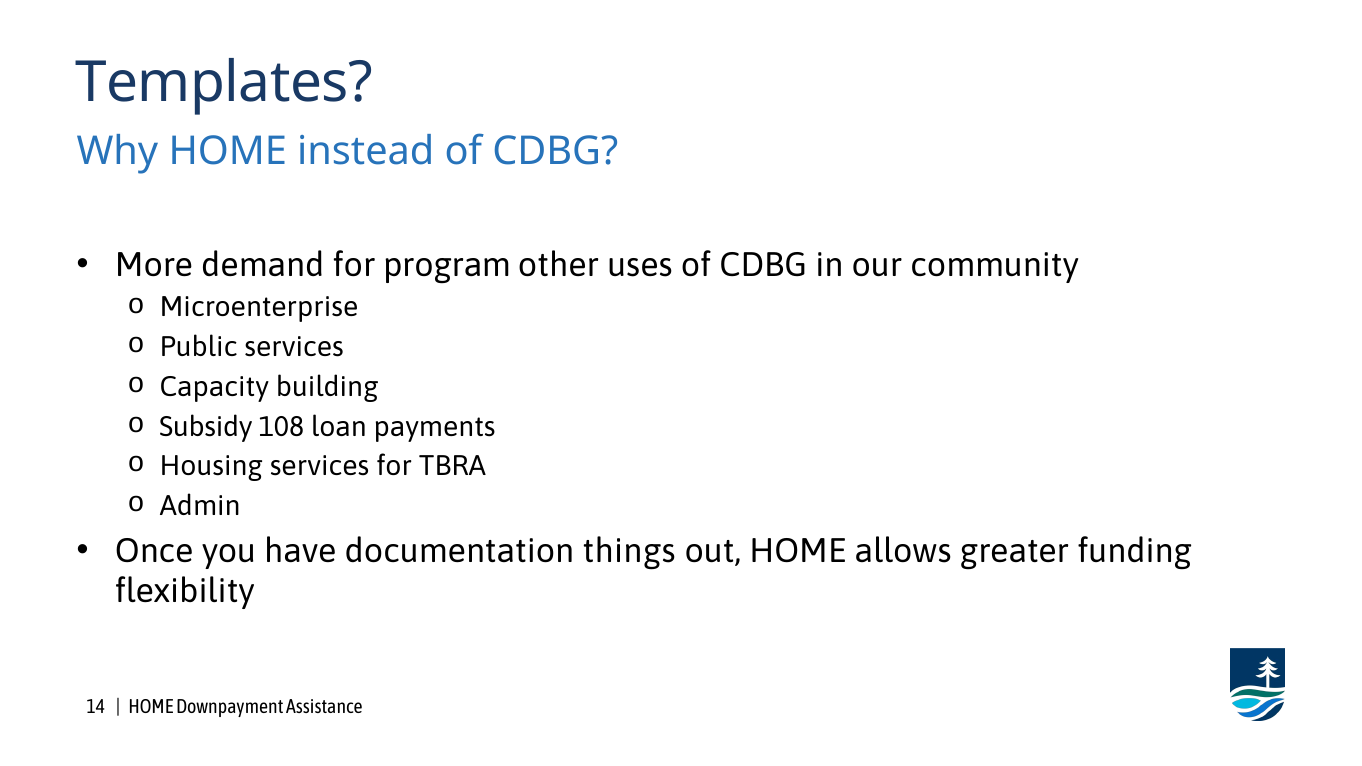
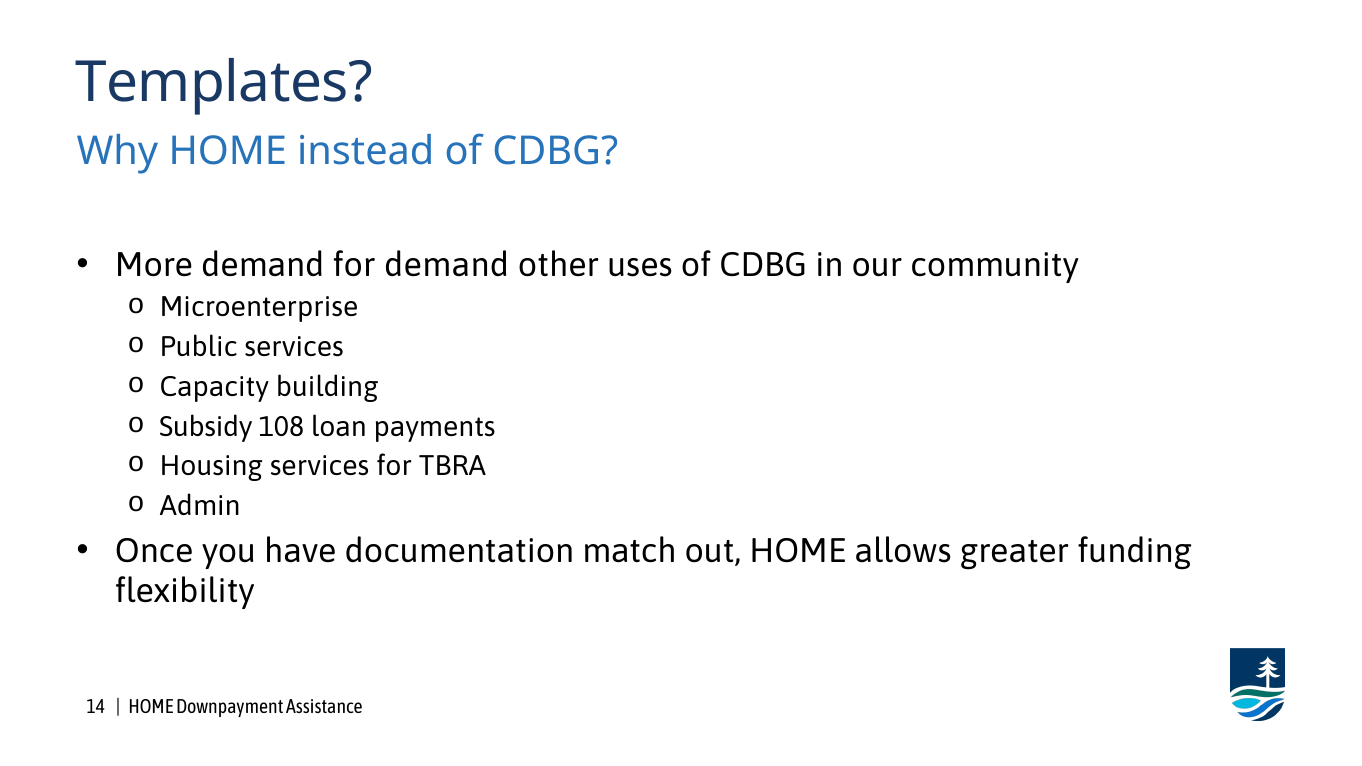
for program: program -> demand
things: things -> match
